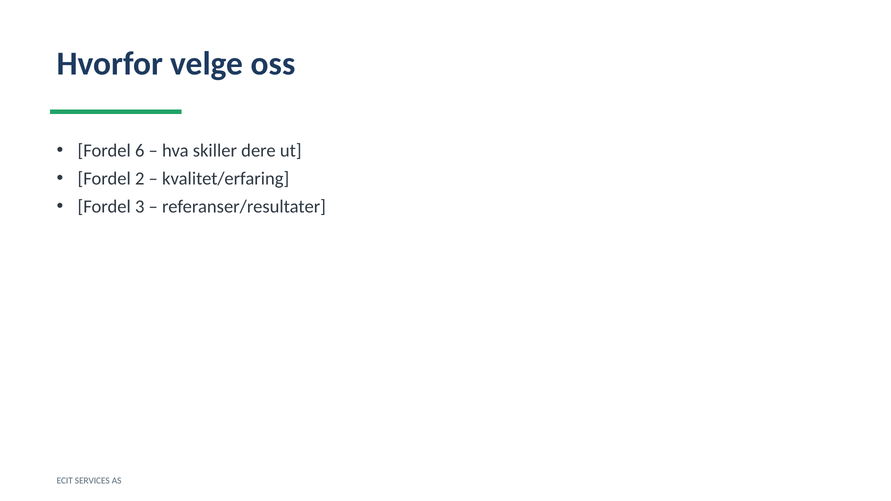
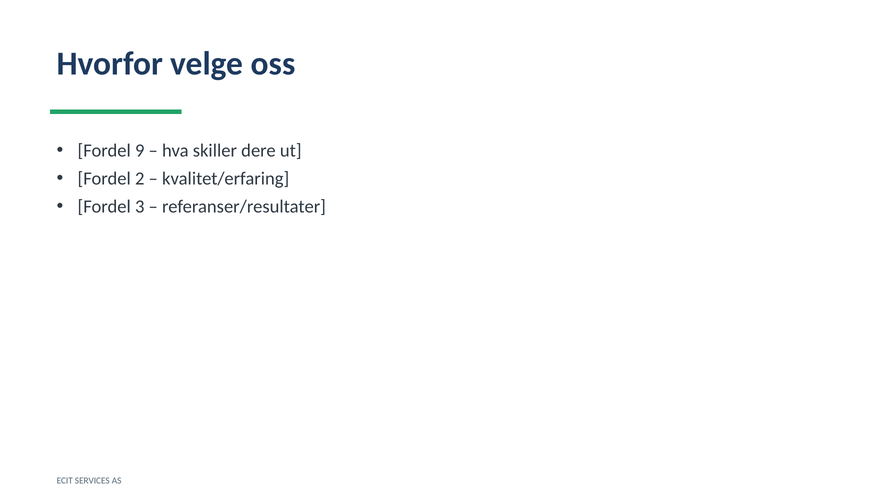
6: 6 -> 9
